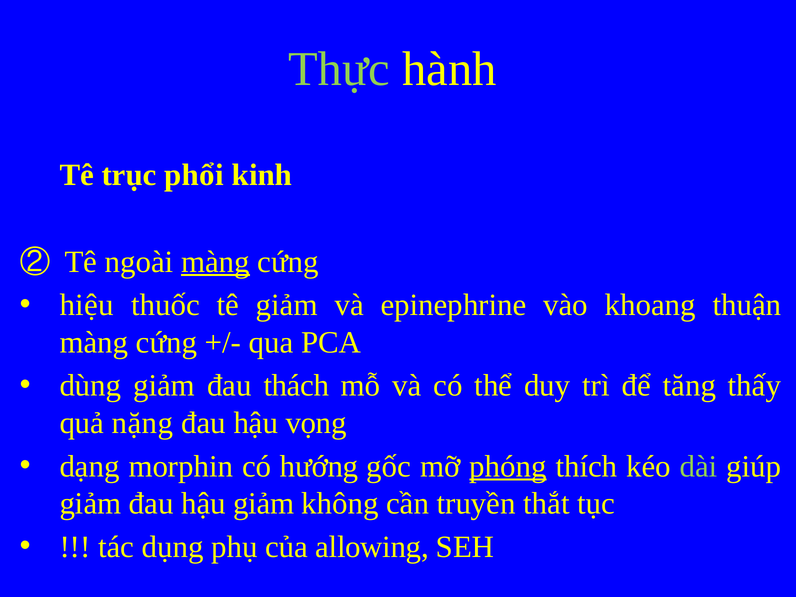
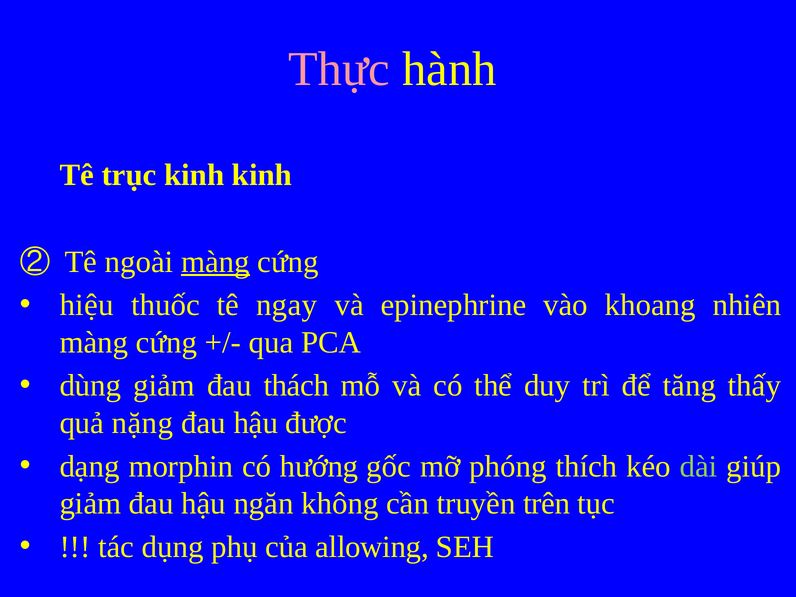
Thực colour: light green -> pink
trục phổi: phổi -> kinh
tê giảm: giảm -> ngay
thuận: thuận -> nhiên
vọng: vọng -> được
phóng underline: present -> none
hậu giảm: giảm -> ngăn
thắt: thắt -> trên
